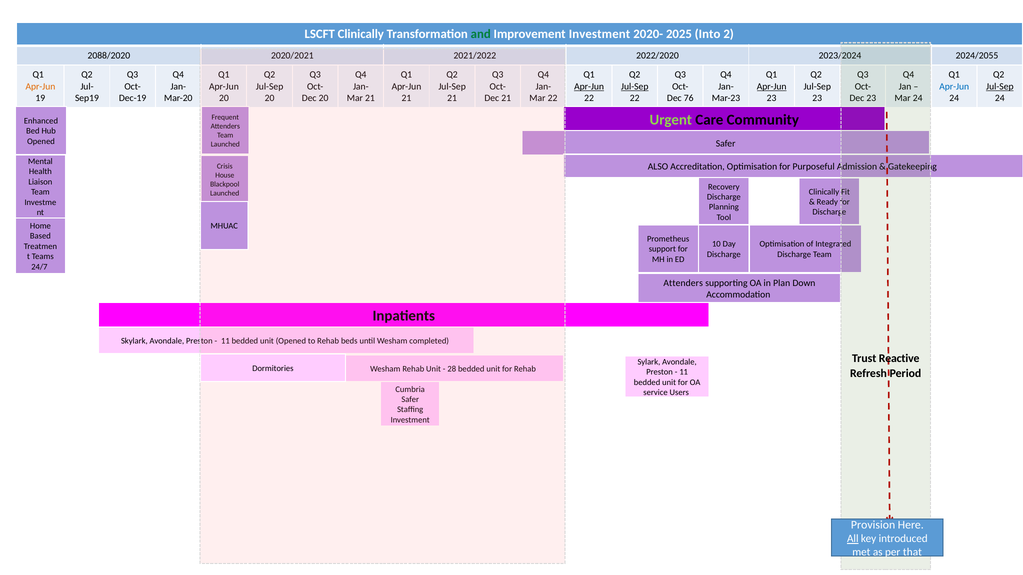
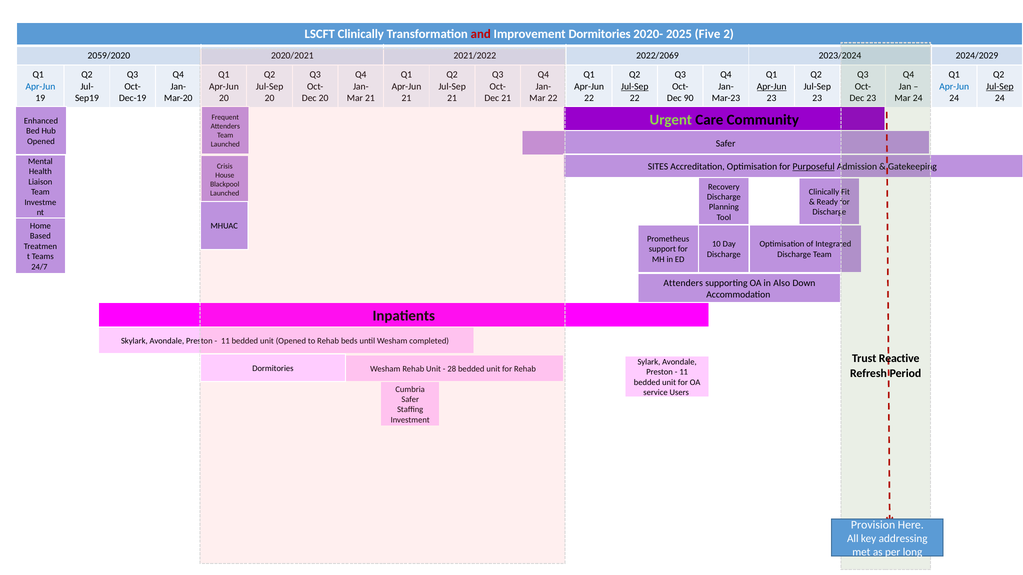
and colour: green -> red
Improvement Investment: Investment -> Dormitories
Into: Into -> Five
2088/2020: 2088/2020 -> 2059/2020
2022/2020: 2022/2020 -> 2022/2069
2024/2055: 2024/2055 -> 2024/2029
Apr-Jun at (40, 86) colour: orange -> blue
Apr-Jun at (589, 86) underline: present -> none
76: 76 -> 90
ALSO: ALSO -> SITES
Purposeful underline: none -> present
Plan: Plan -> Also
All underline: present -> none
introduced: introduced -> addressing
that: that -> long
